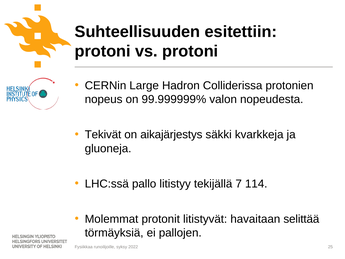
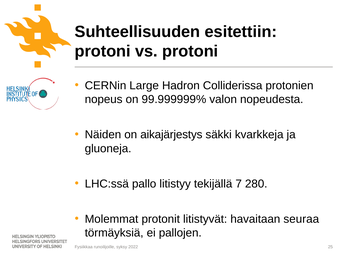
Tekivät: Tekivät -> Näiden
114: 114 -> 280
selittää: selittää -> seuraa
